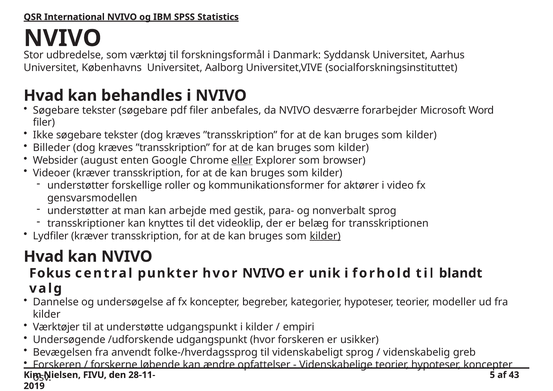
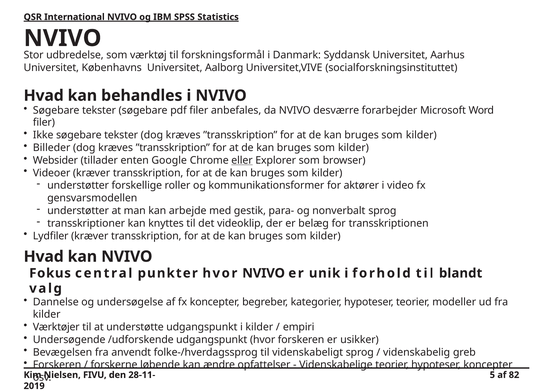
august: august -> tillader
kilder at (325, 236) underline: present -> none
43: 43 -> 82
